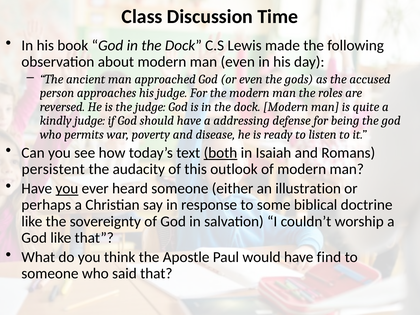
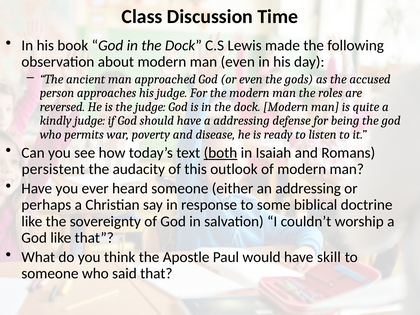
you at (67, 189) underline: present -> none
an illustration: illustration -> addressing
find: find -> skill
